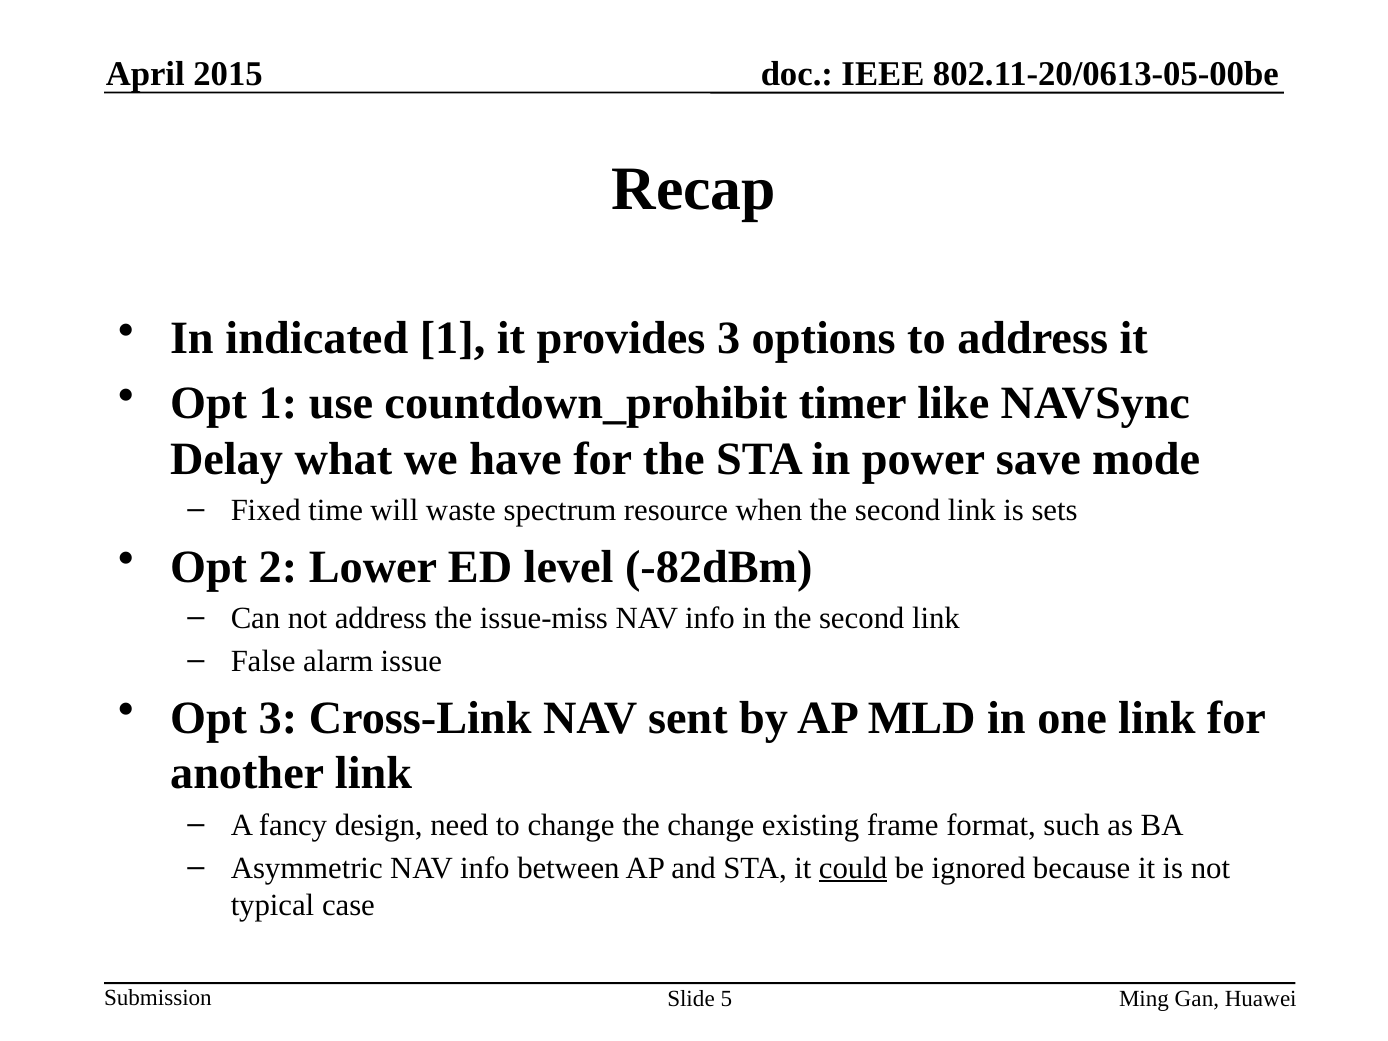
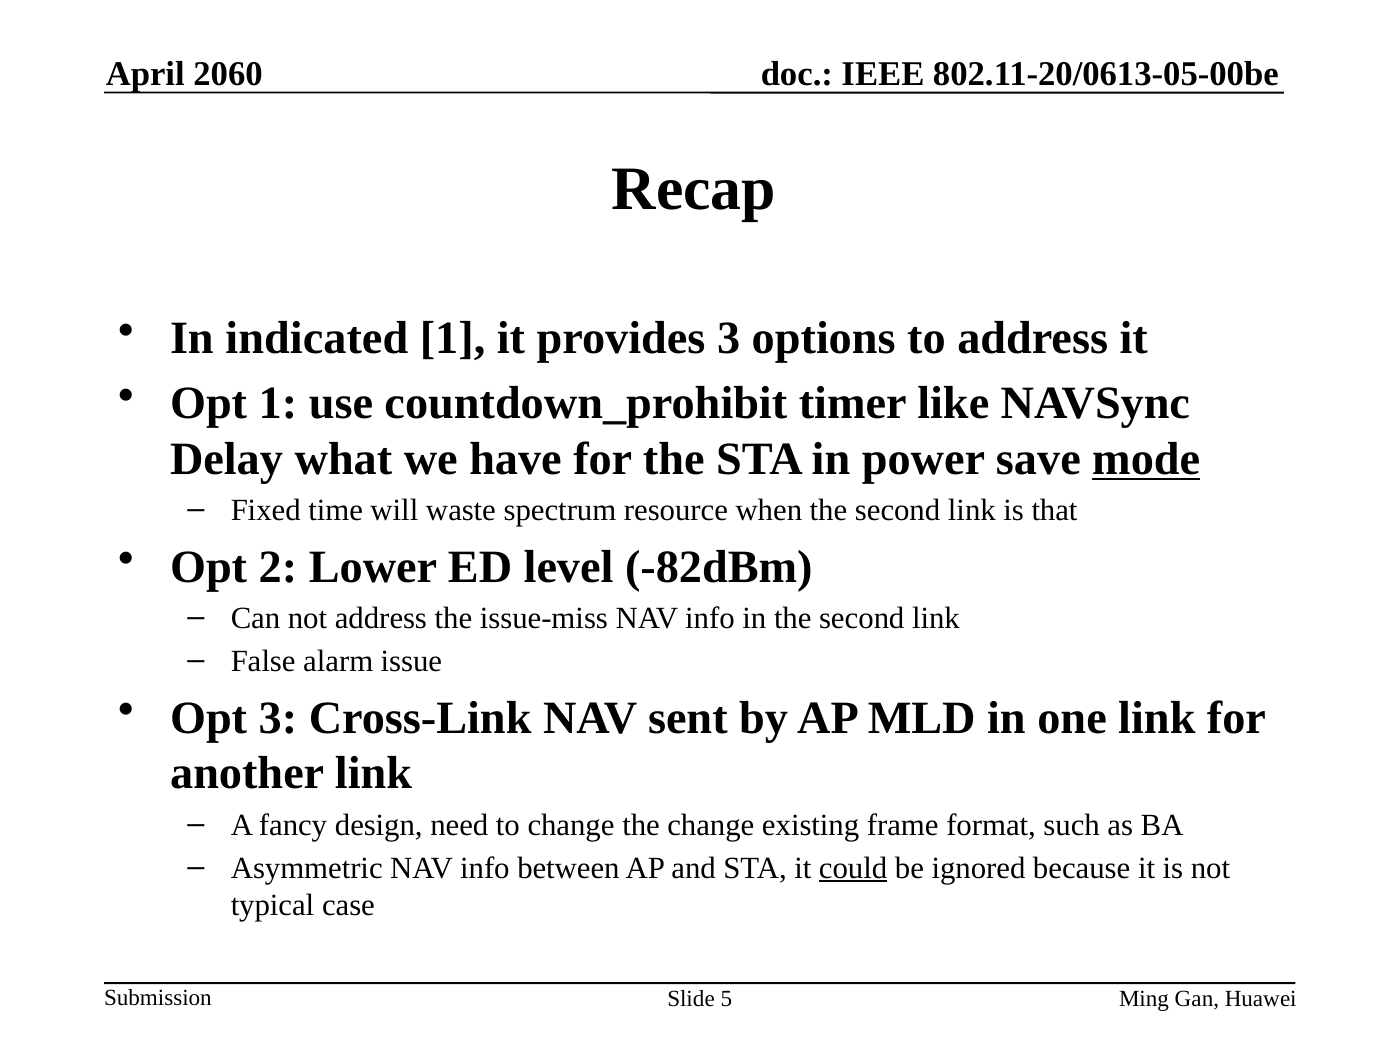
2015: 2015 -> 2060
mode underline: none -> present
sets: sets -> that
